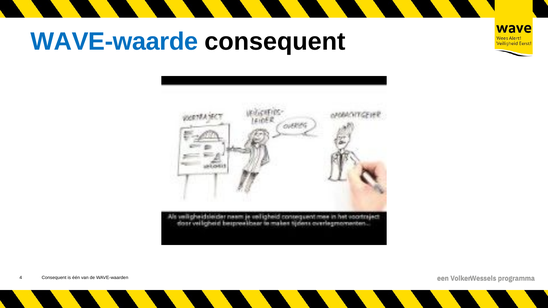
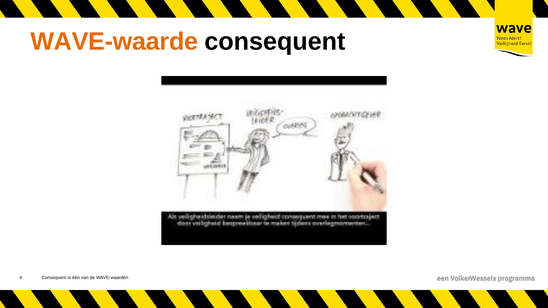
WAVE-waarde colour: blue -> orange
